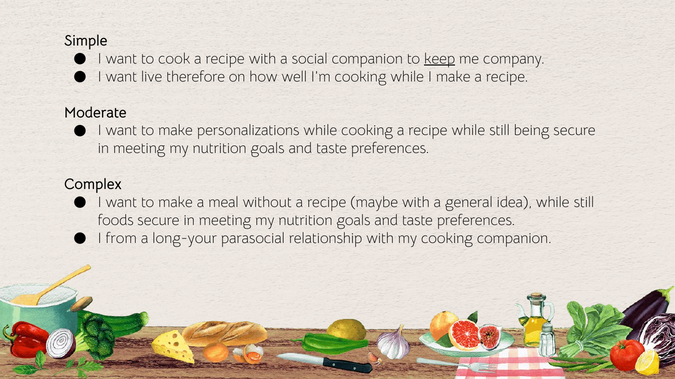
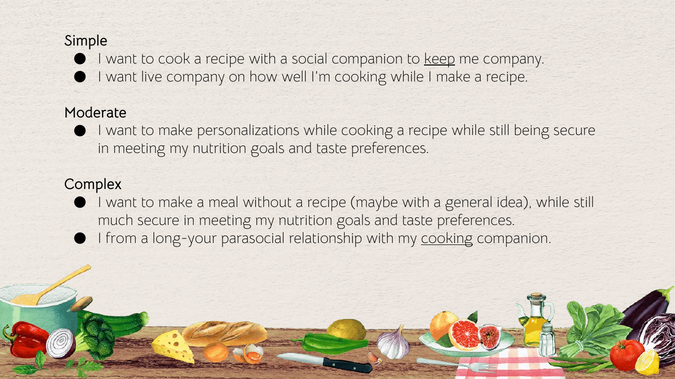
live therefore: therefore -> company
foods: foods -> much
cooking at (447, 239) underline: none -> present
